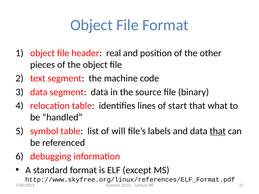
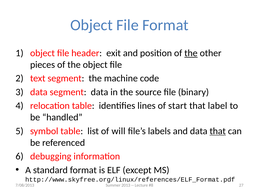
real: real -> exit
the at (191, 53) underline: none -> present
what: what -> label
